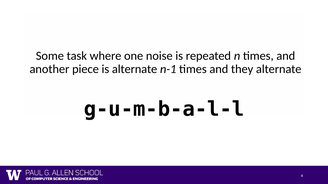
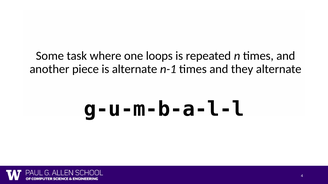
noise: noise -> loops
